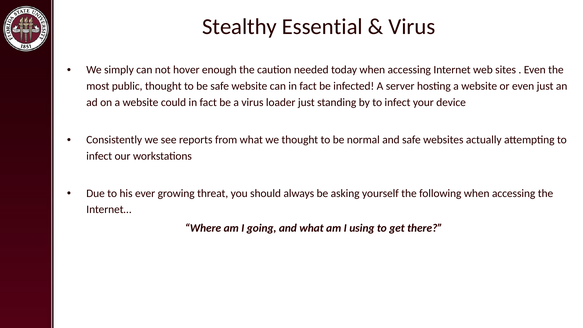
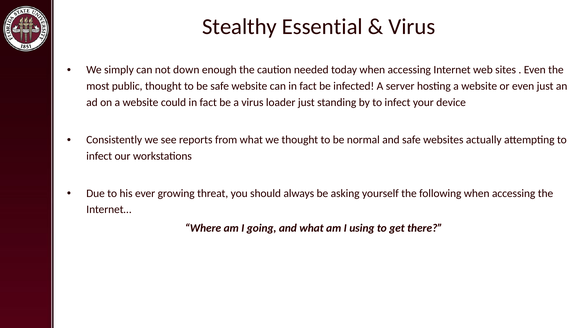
hover: hover -> down
